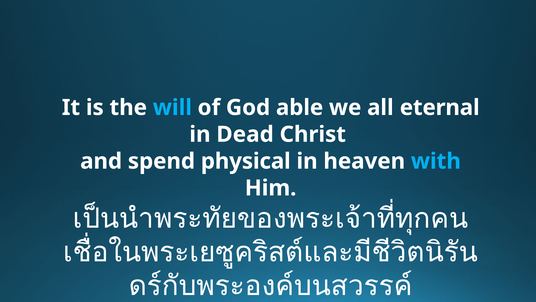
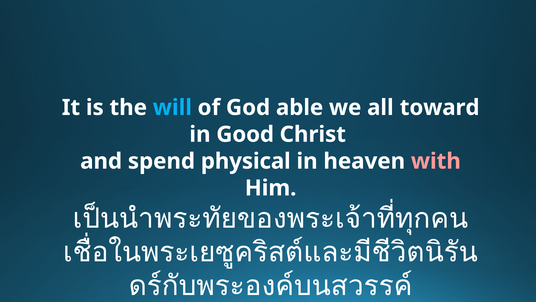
eternal: eternal -> toward
Dead: Dead -> Good
with colour: light blue -> pink
